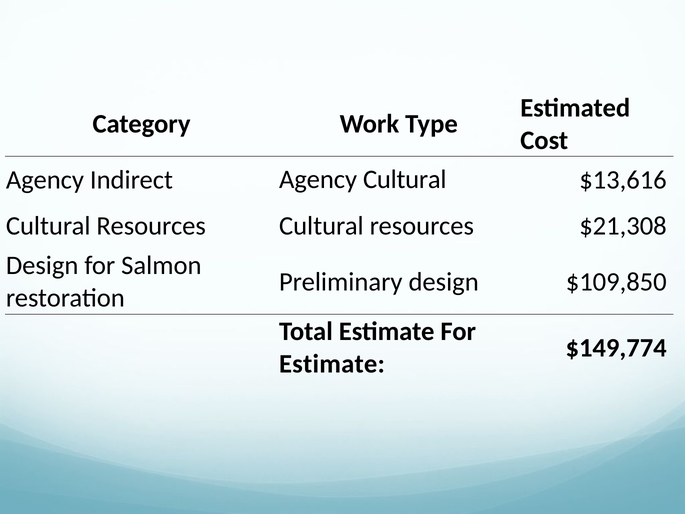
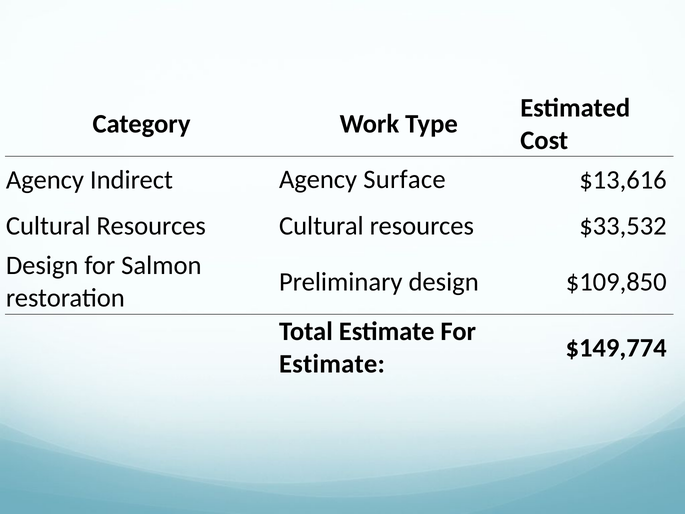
Agency Cultural: Cultural -> Surface
$21,308: $21,308 -> $33,532
